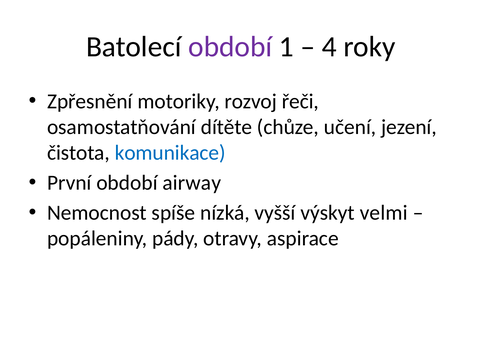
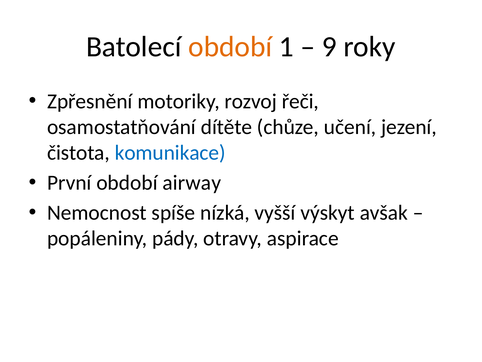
období at (230, 47) colour: purple -> orange
4: 4 -> 9
velmi: velmi -> avšak
